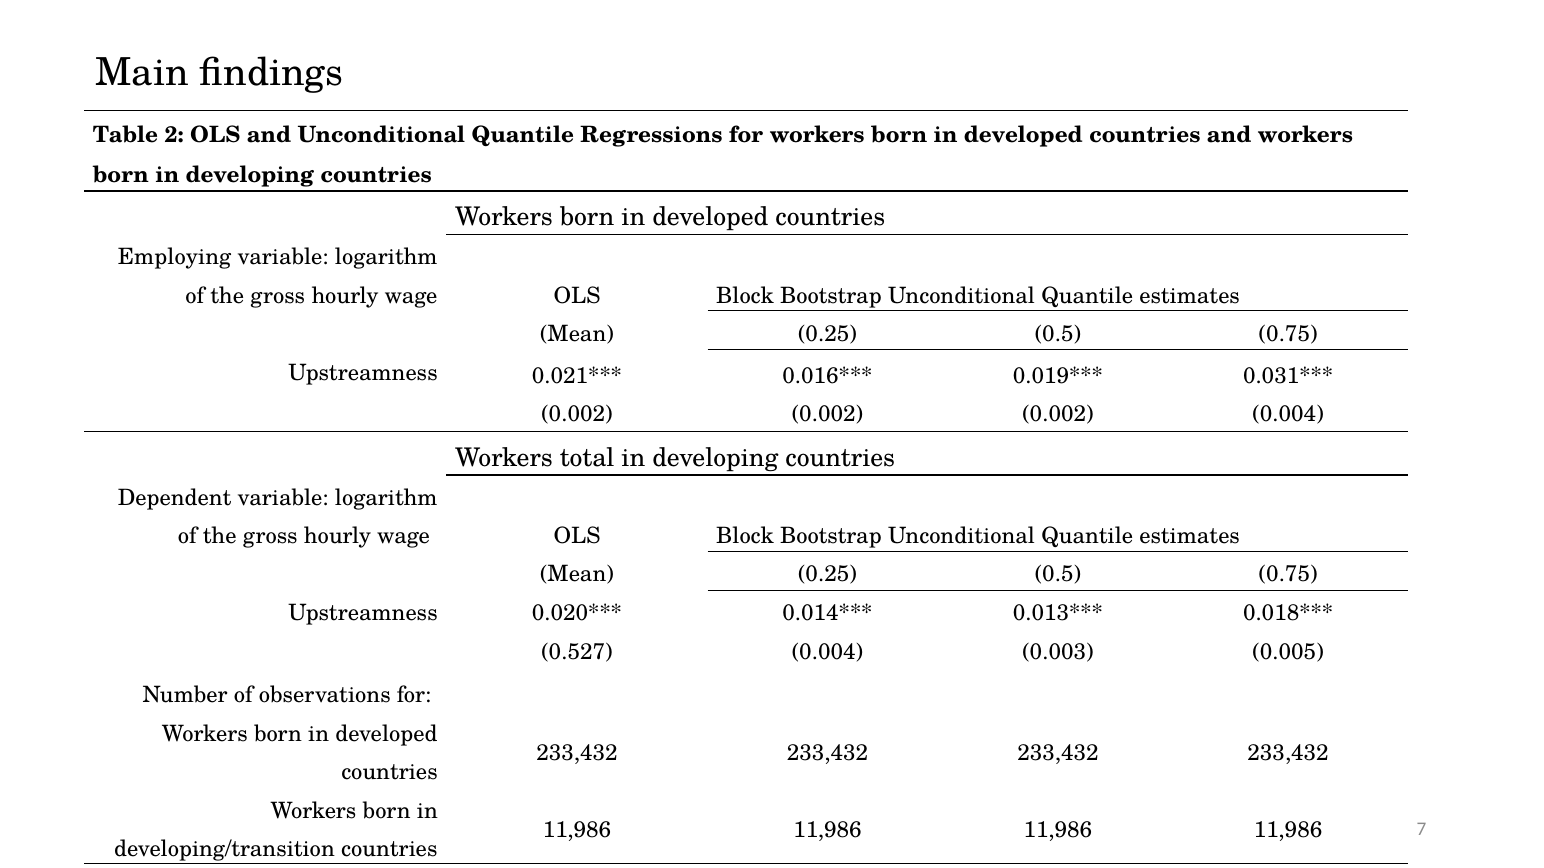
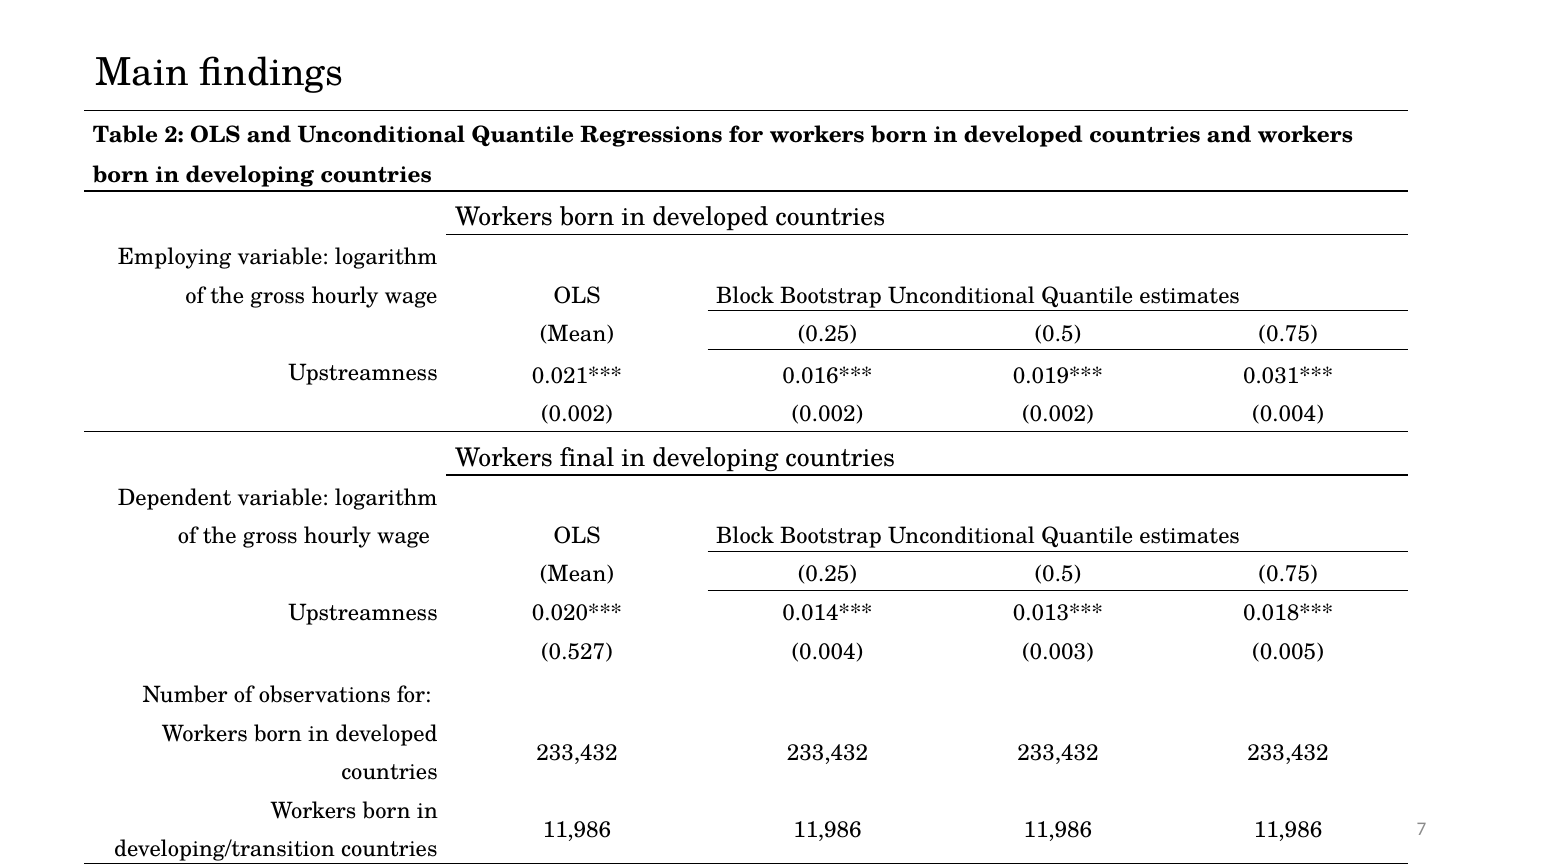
total: total -> final
